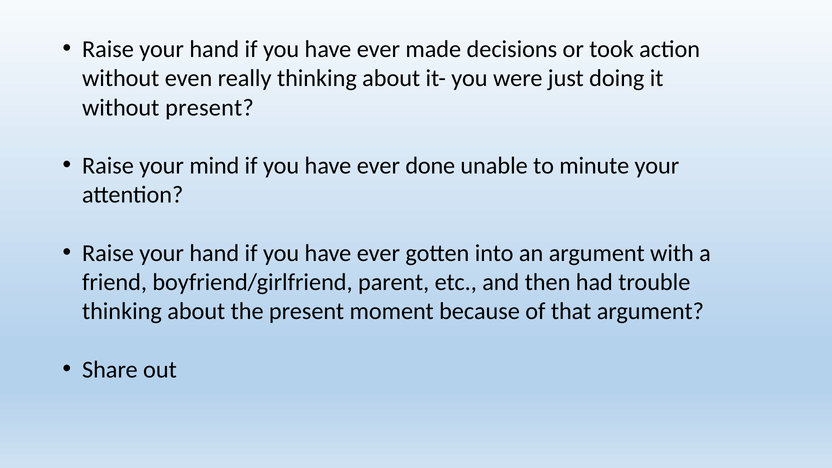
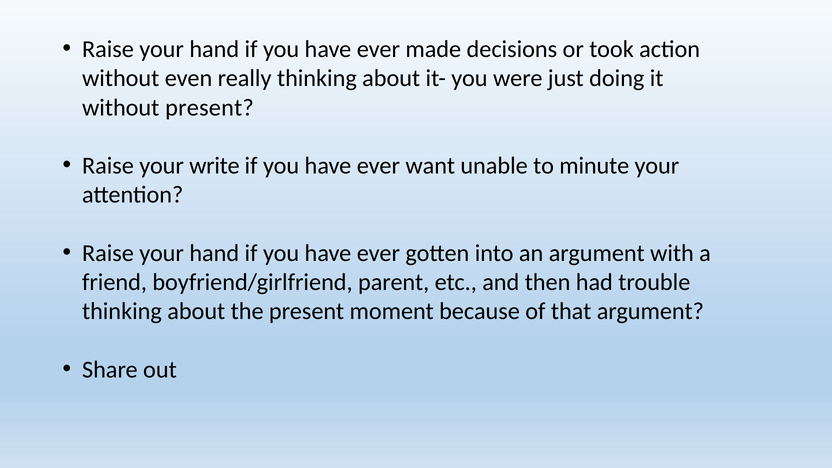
mind: mind -> write
done: done -> want
